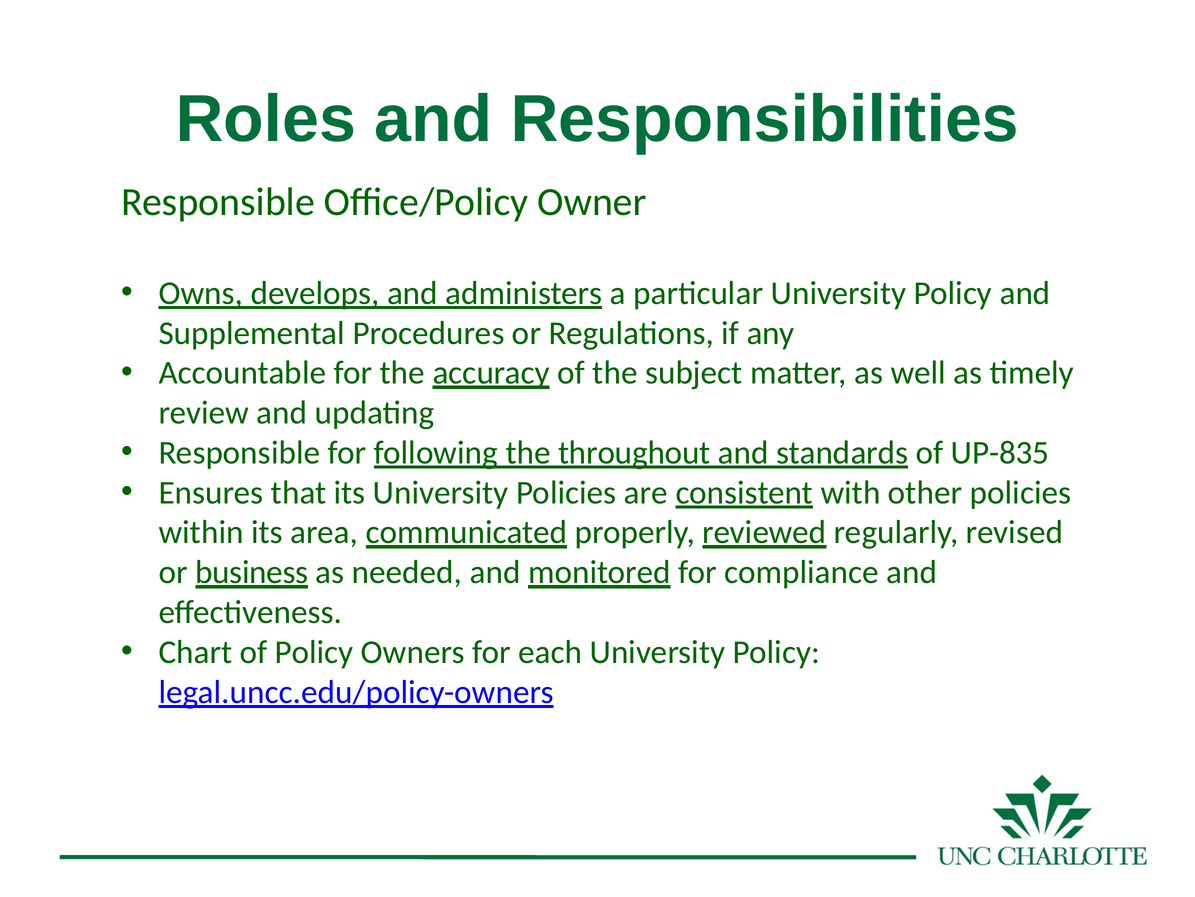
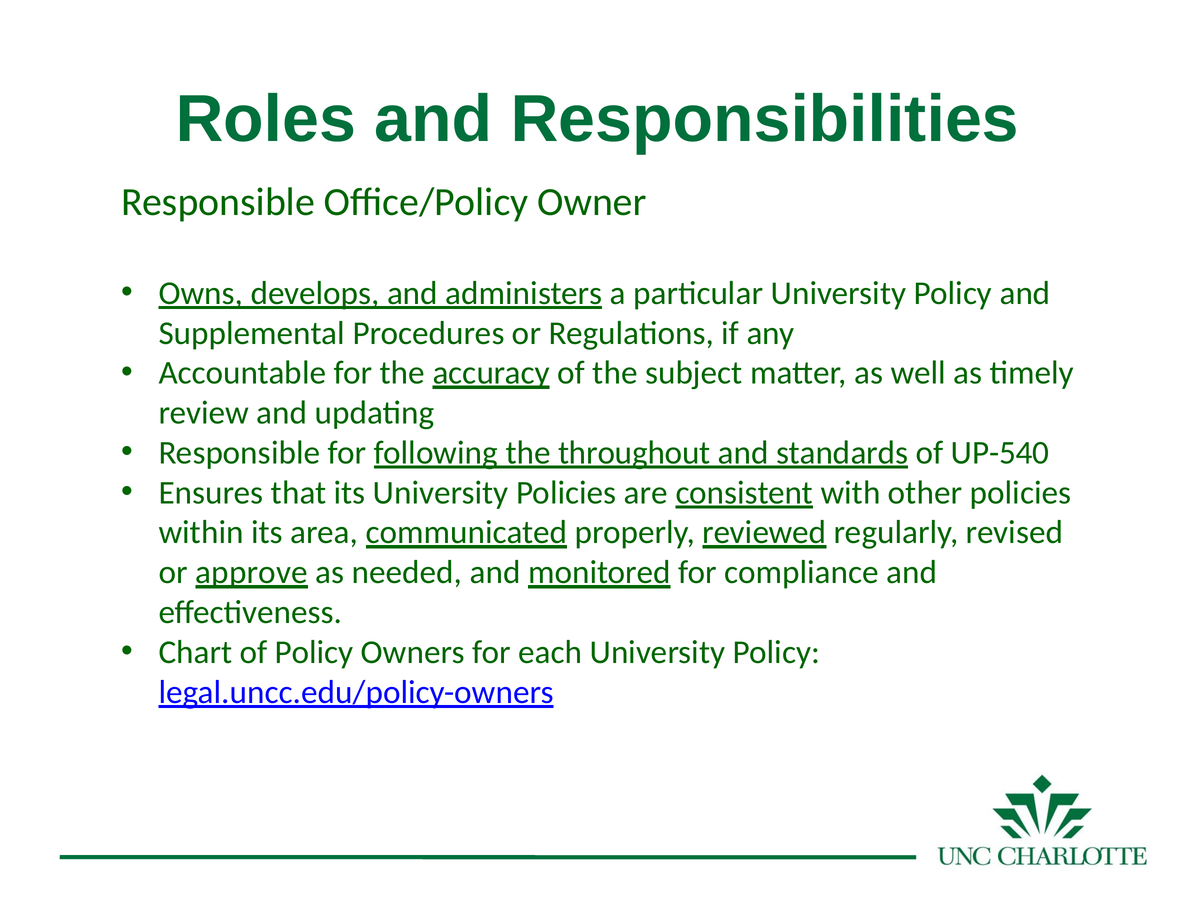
UP-835: UP-835 -> UP-540
business: business -> approve
